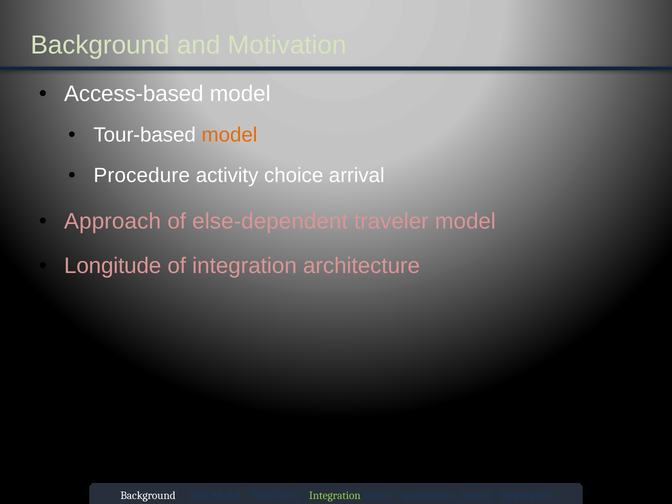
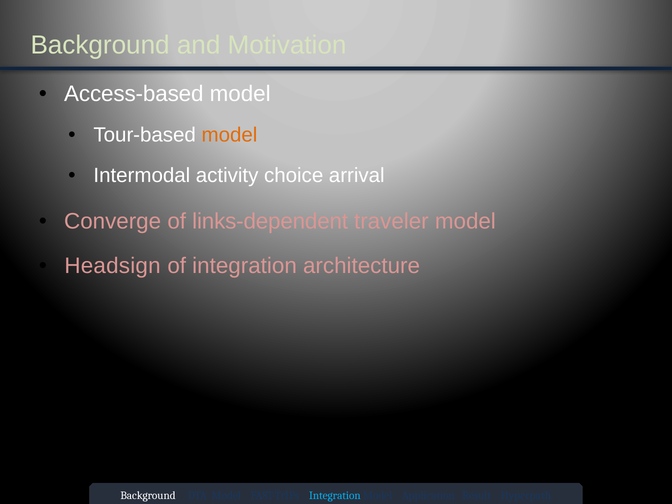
Procedure: Procedure -> Intermodal
Approach: Approach -> Converge
else-dependent: else-dependent -> links-dependent
Longitude: Longitude -> Headsign
Integration at (335, 496) colour: light green -> light blue
